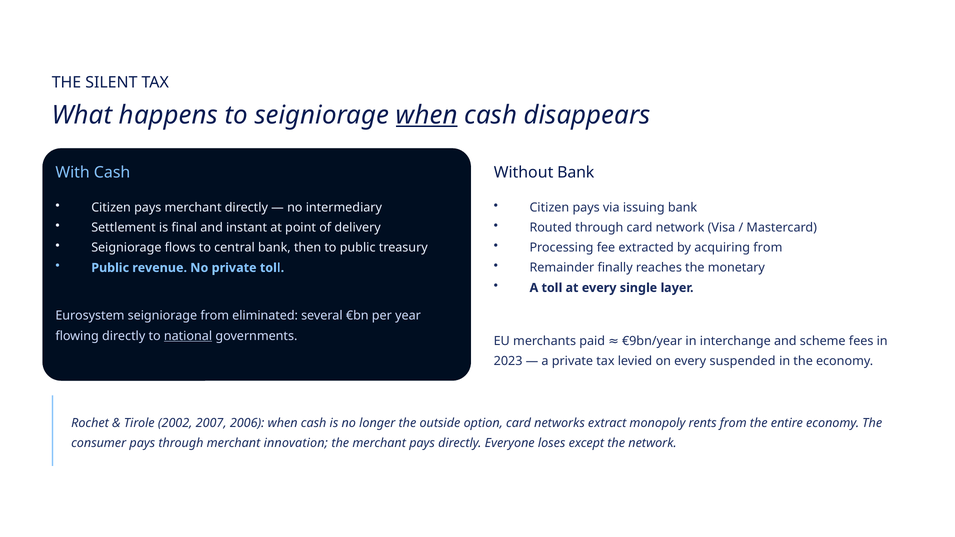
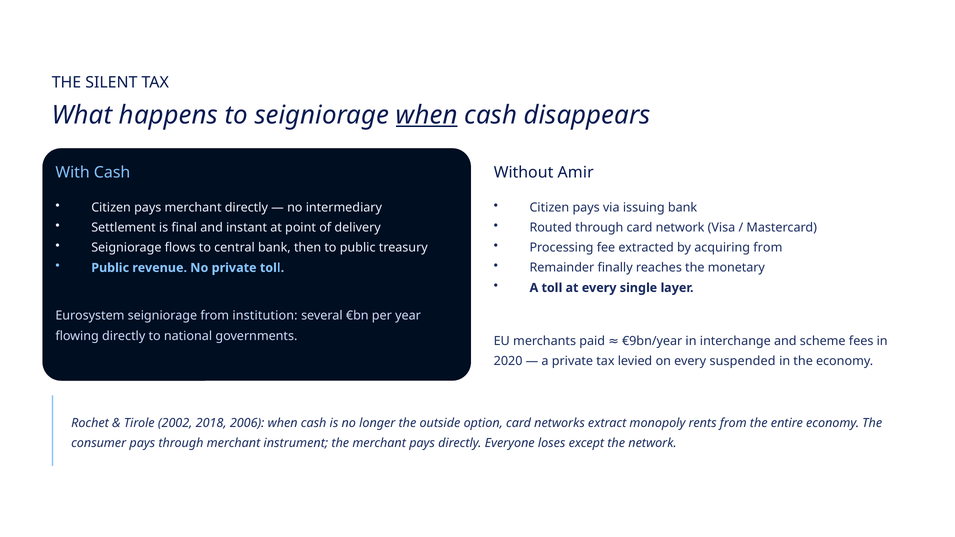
Without Bank: Bank -> Amir
eliminated: eliminated -> institution
national underline: present -> none
2023: 2023 -> 2020
2007: 2007 -> 2018
innovation: innovation -> instrument
